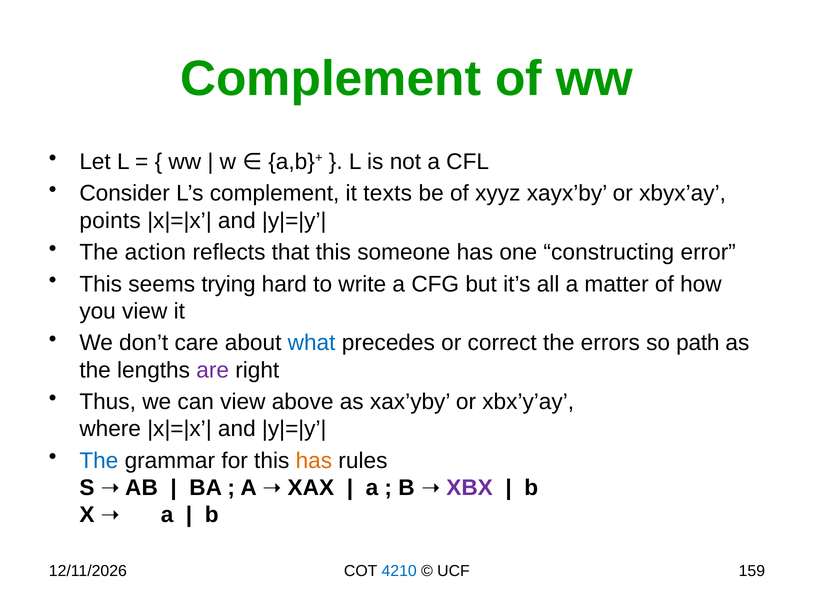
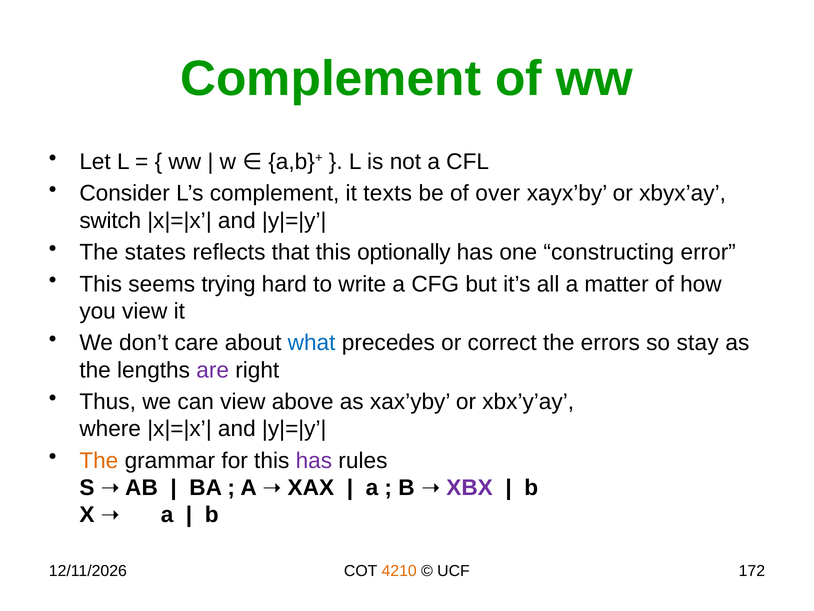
xyyz: xyyz -> over
points: points -> switch
action: action -> states
someone: someone -> optionally
path: path -> stay
The at (99, 460) colour: blue -> orange
has at (314, 460) colour: orange -> purple
4210 colour: blue -> orange
159: 159 -> 172
